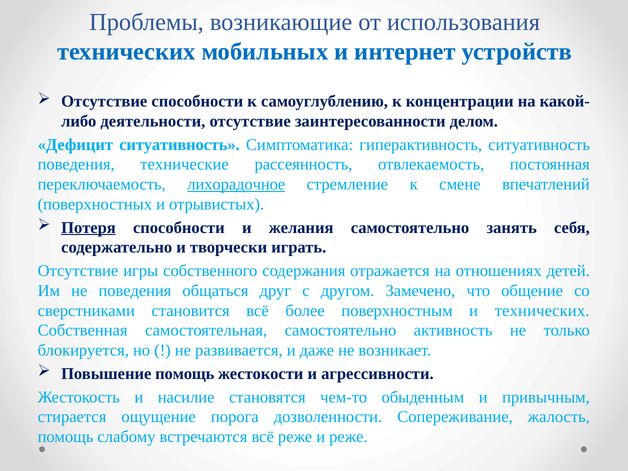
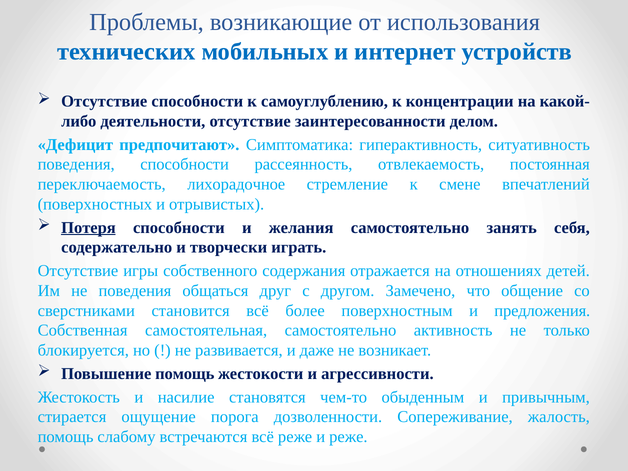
Дефицит ситуативность: ситуативность -> предпочитают
поведения технические: технические -> способности
лихорадочное underline: present -> none
и технических: технических -> предложения
